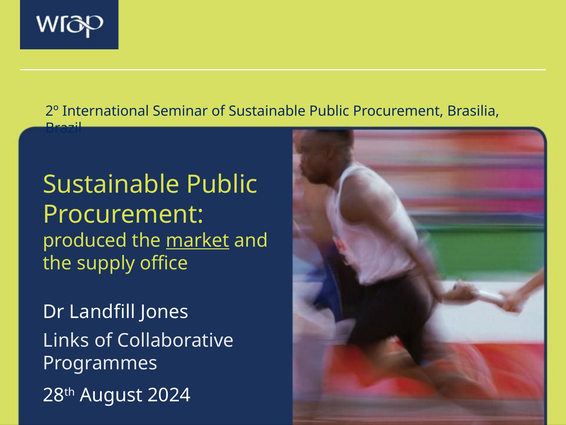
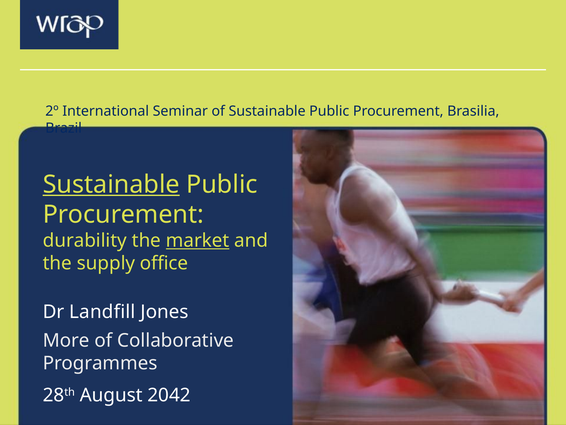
Sustainable at (111, 184) underline: none -> present
produced: produced -> durability
Links: Links -> More
2024: 2024 -> 2042
